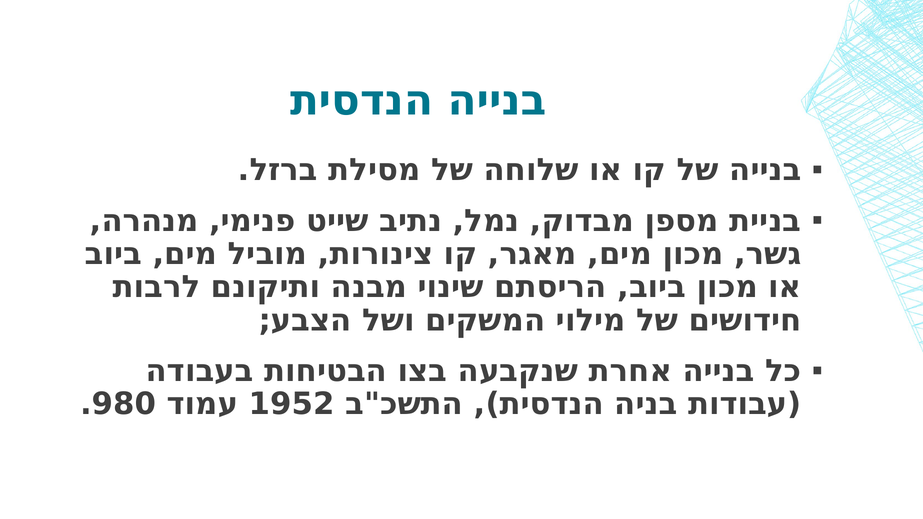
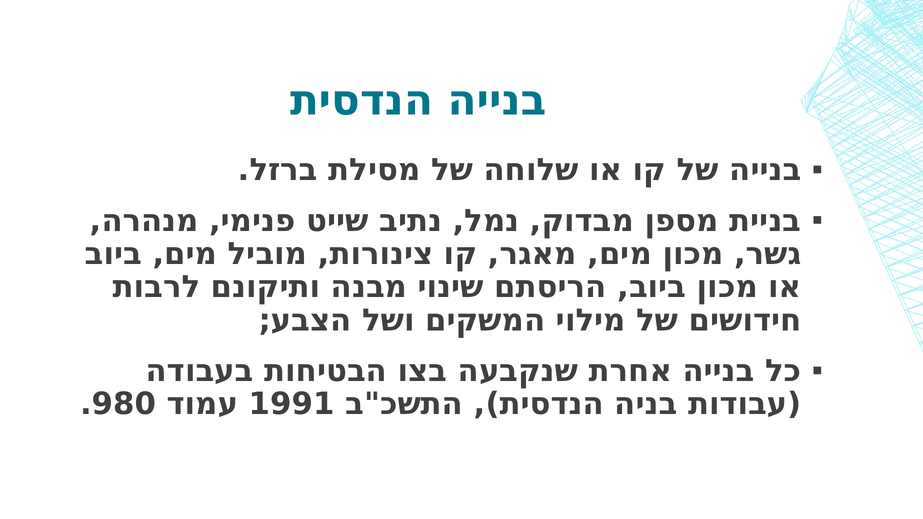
1952: 1952 -> 1991
